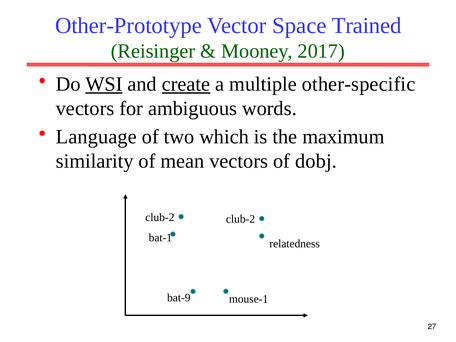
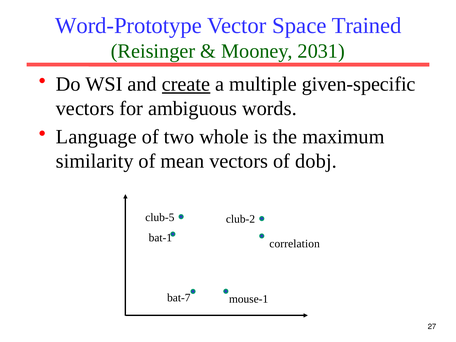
Other-Prototype: Other-Prototype -> Word-Prototype
2017: 2017 -> 2031
WSI underline: present -> none
other-specific: other-specific -> given-specific
which: which -> whole
club-2 at (160, 217): club-2 -> club-5
relatedness: relatedness -> correlation
bat-9: bat-9 -> bat-7
